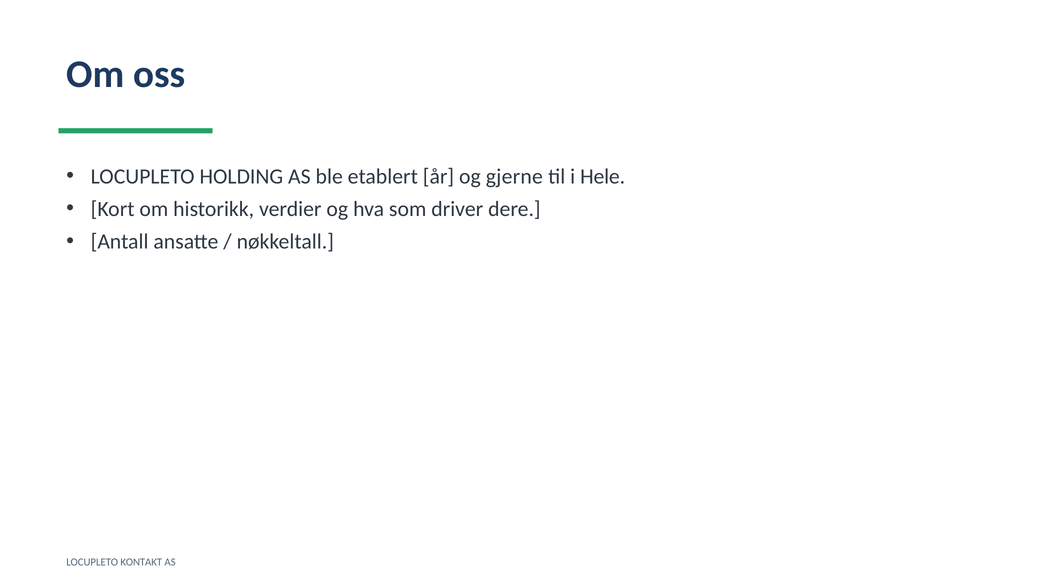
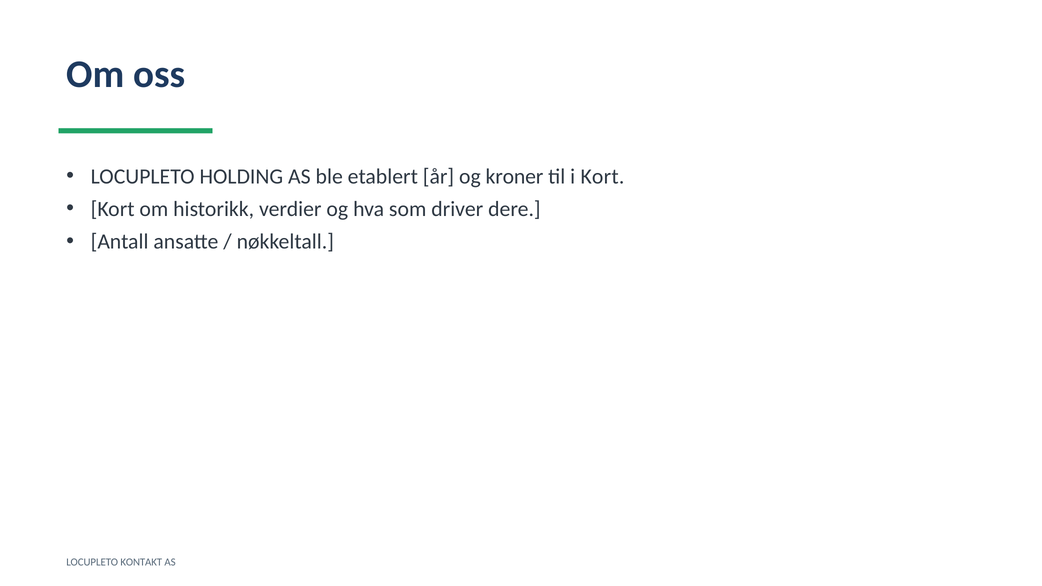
gjerne: gjerne -> kroner
i Hele: Hele -> Kort
